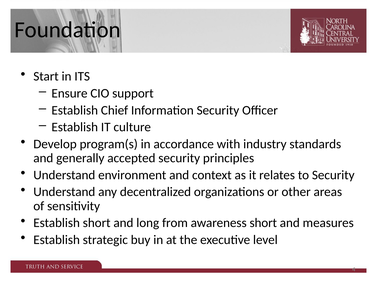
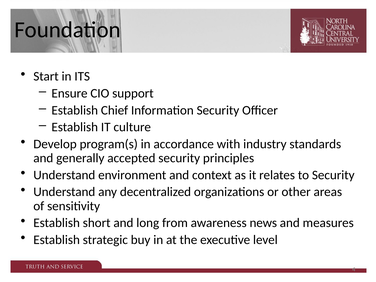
awareness short: short -> news
